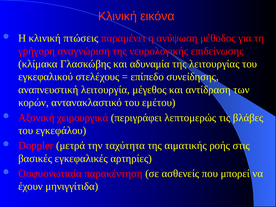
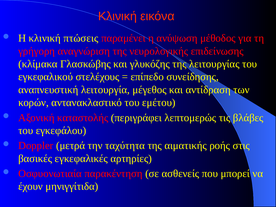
αδυναμία: αδυναμία -> γλυκόζης
χειρουργικά: χειρουργικά -> καταστολής
